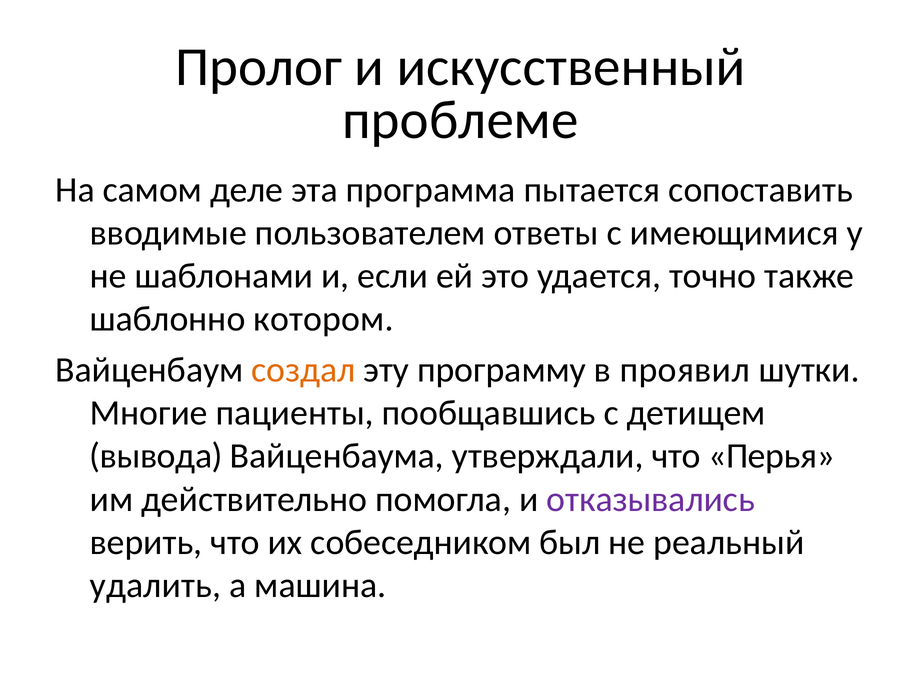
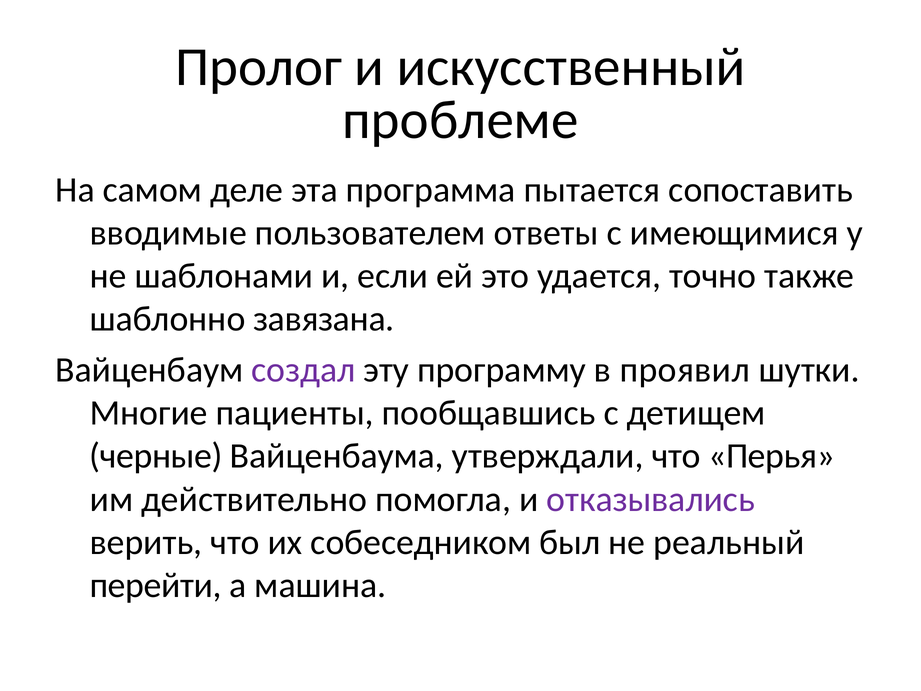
котором: котором -> завязана
создал colour: orange -> purple
вывода: вывода -> черные
удалить: удалить -> перейти
